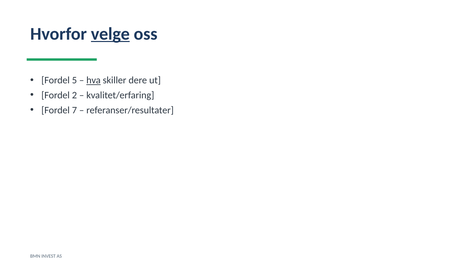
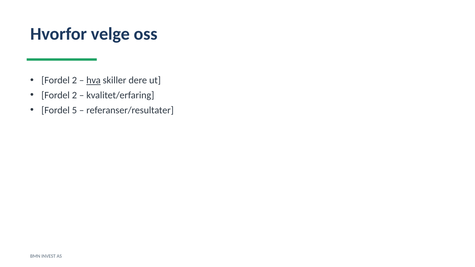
velge underline: present -> none
5 at (74, 80): 5 -> 2
7: 7 -> 5
